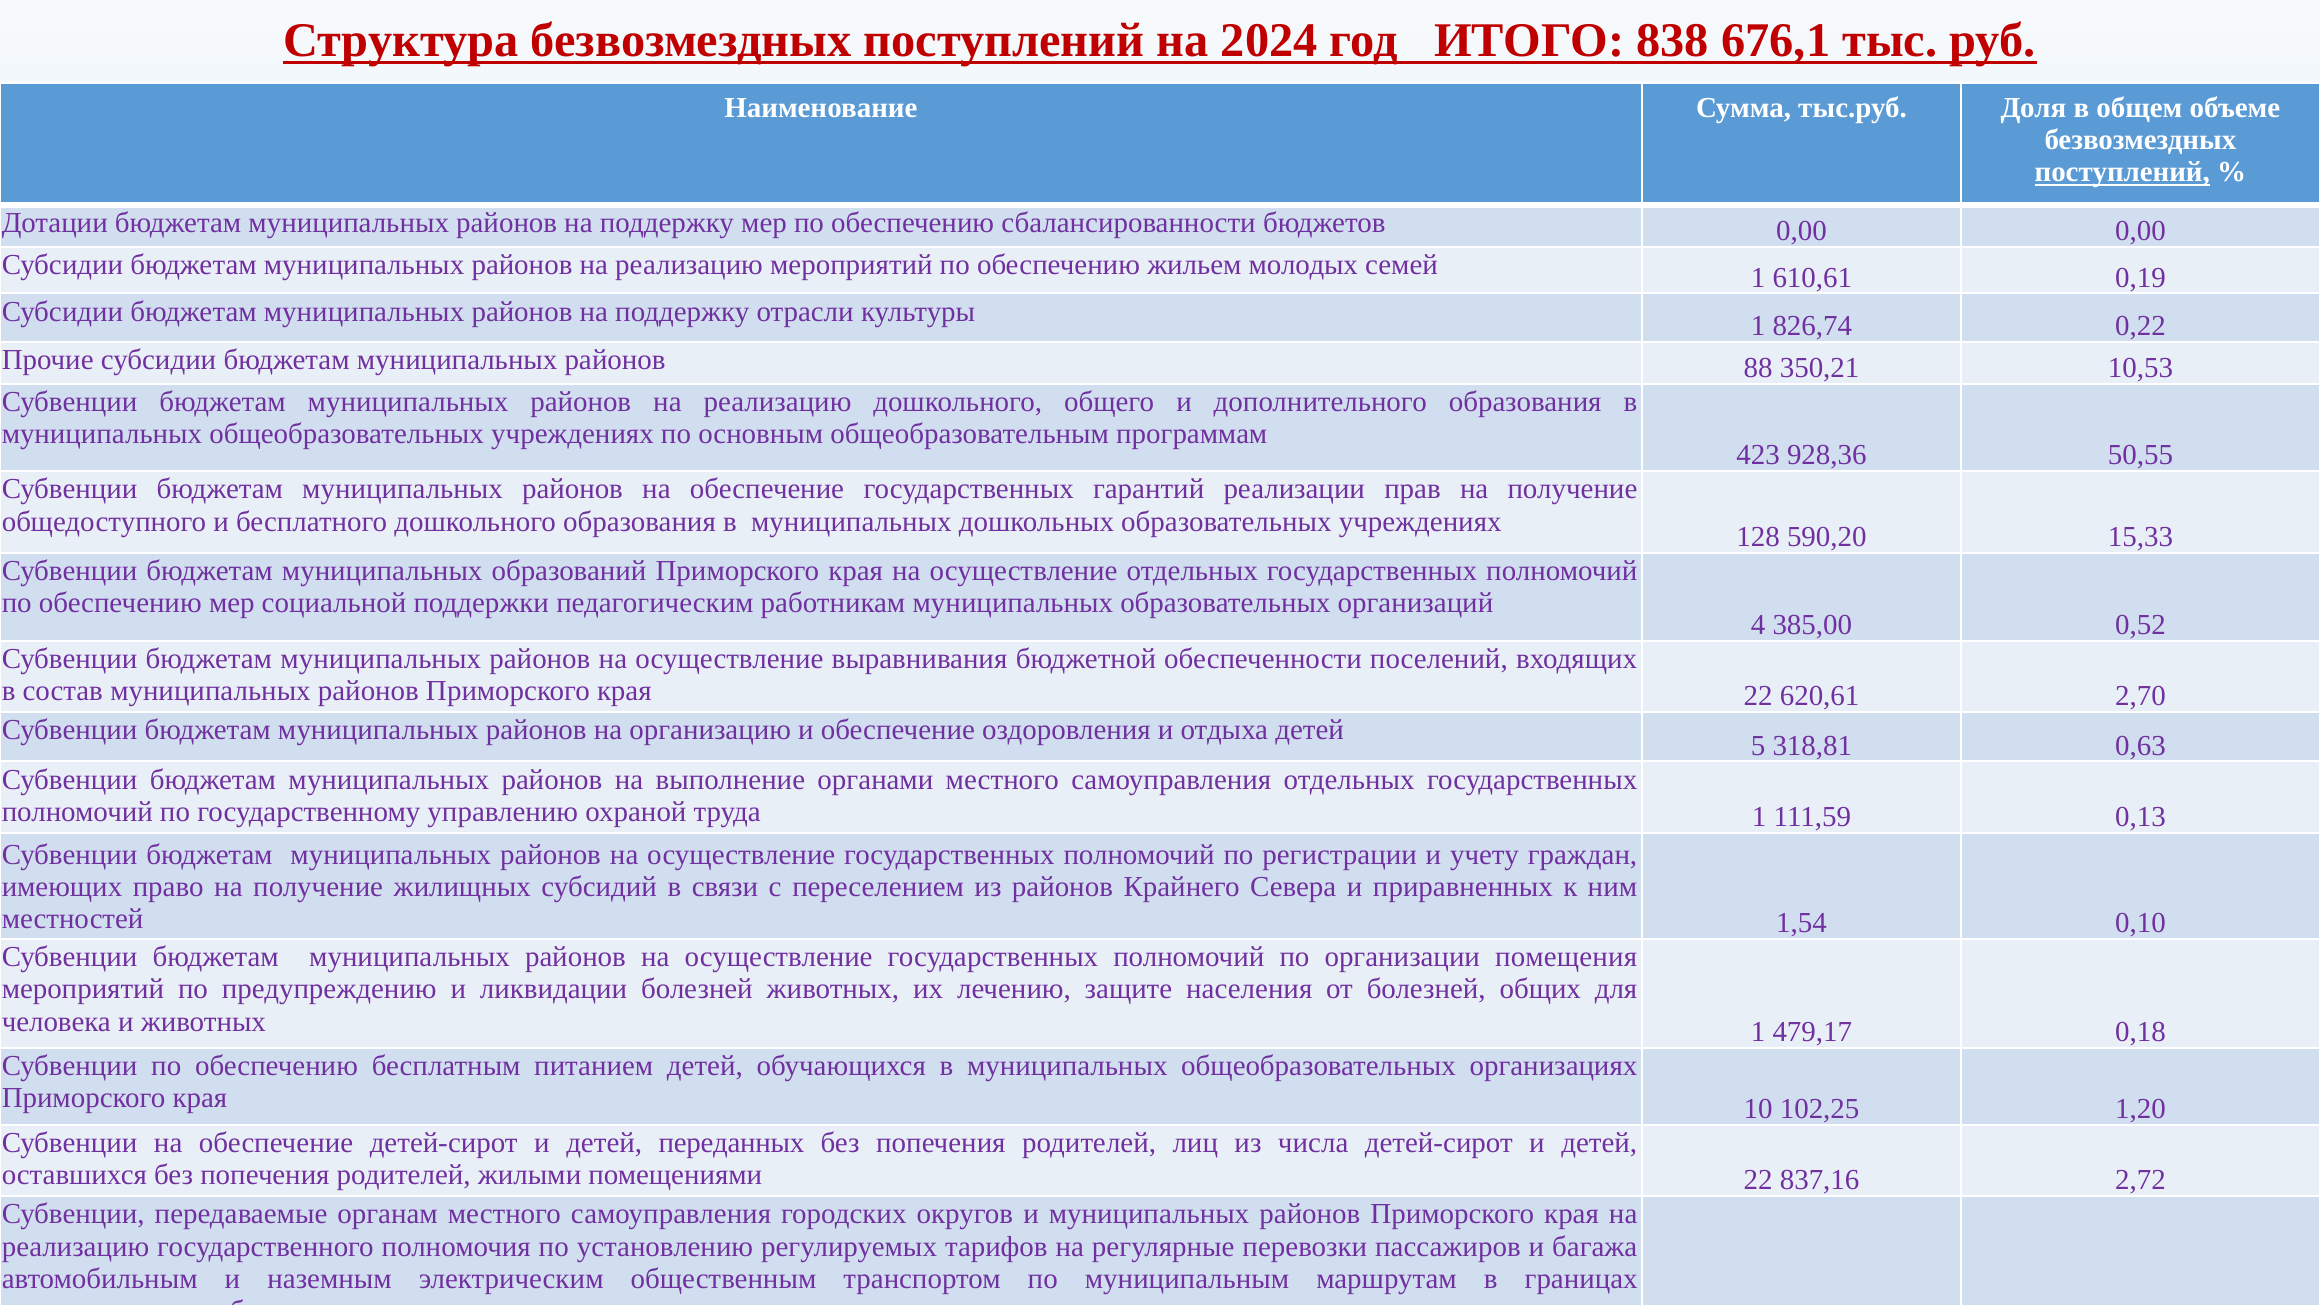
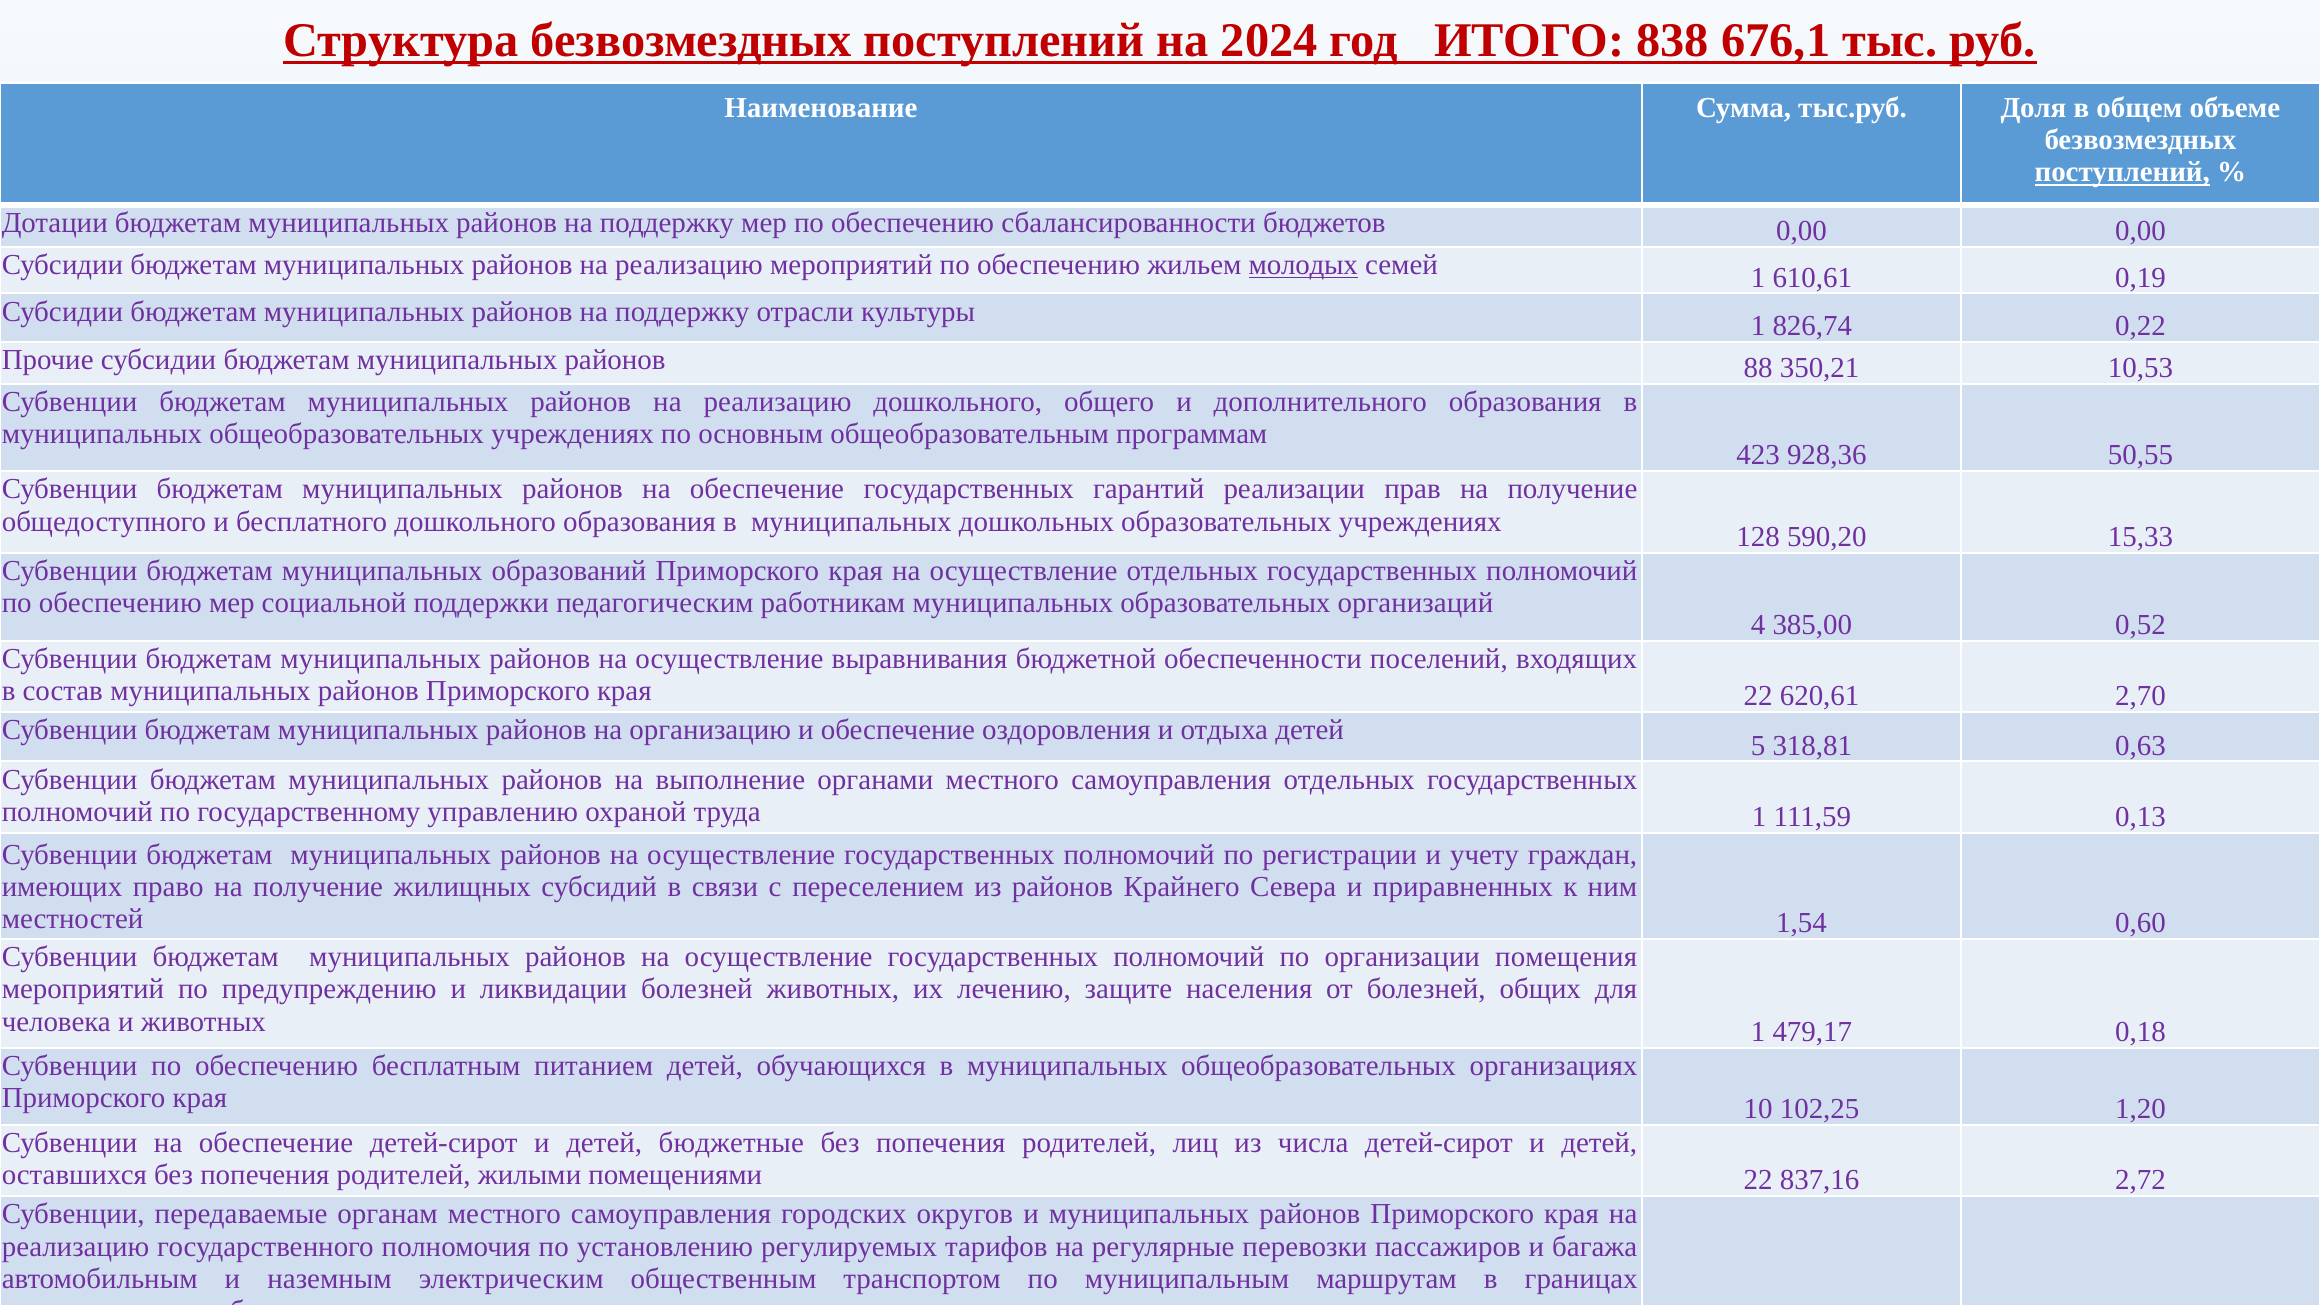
молодых underline: none -> present
0,10: 0,10 -> 0,60
переданных: переданных -> бюджетные
